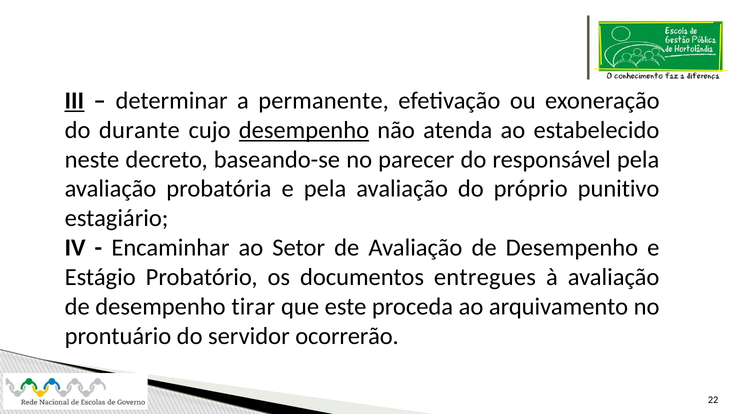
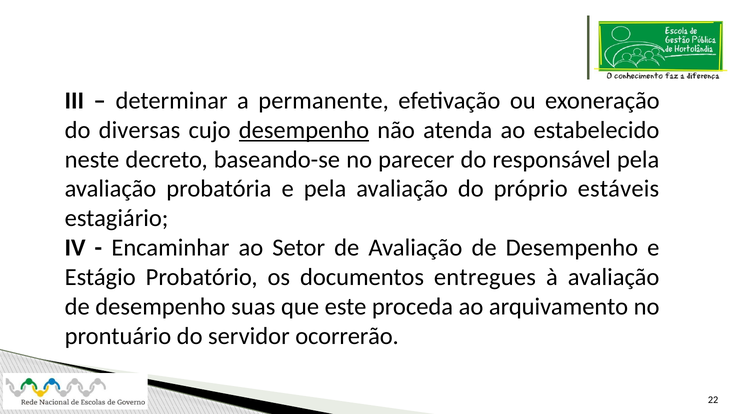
III underline: present -> none
durante: durante -> diversas
punitivo: punitivo -> estáveis
tirar: tirar -> suas
